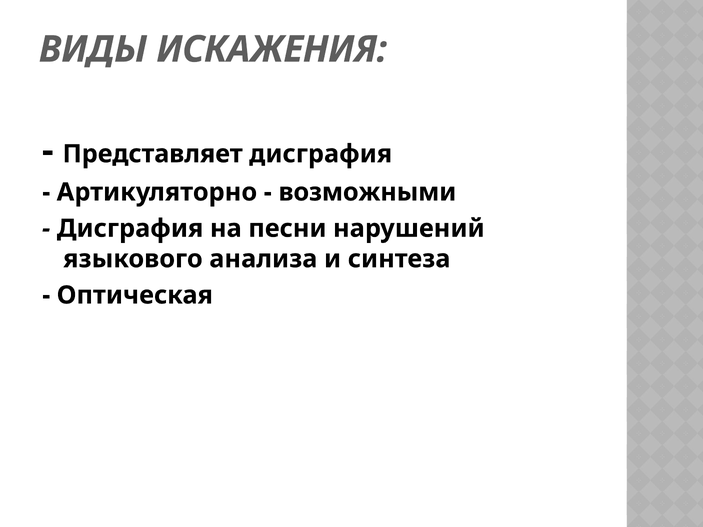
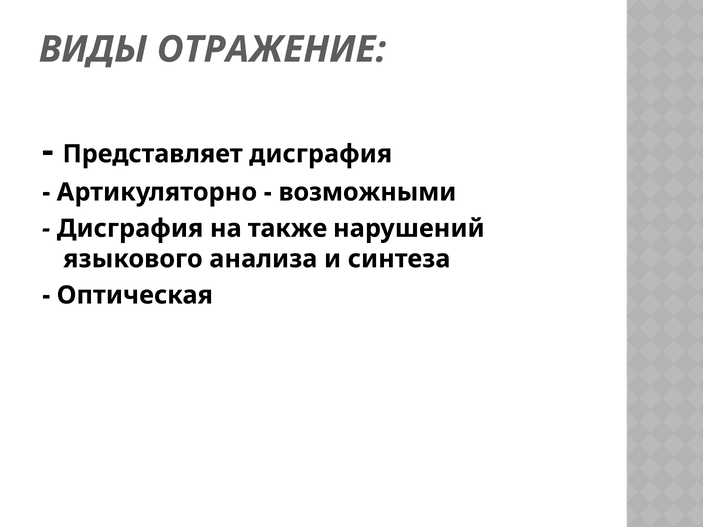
ИСКАЖЕНИЯ: ИСКАЖЕНИЯ -> ОТРАЖЕНИЕ
песни: песни -> также
